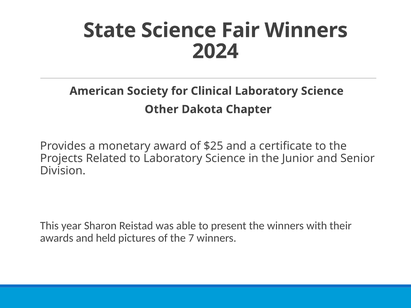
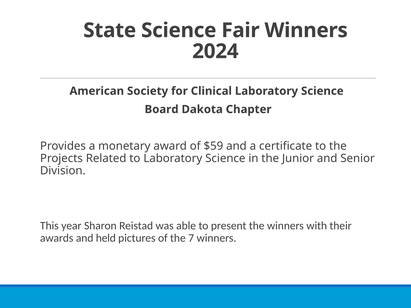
Other: Other -> Board
$25: $25 -> $59
